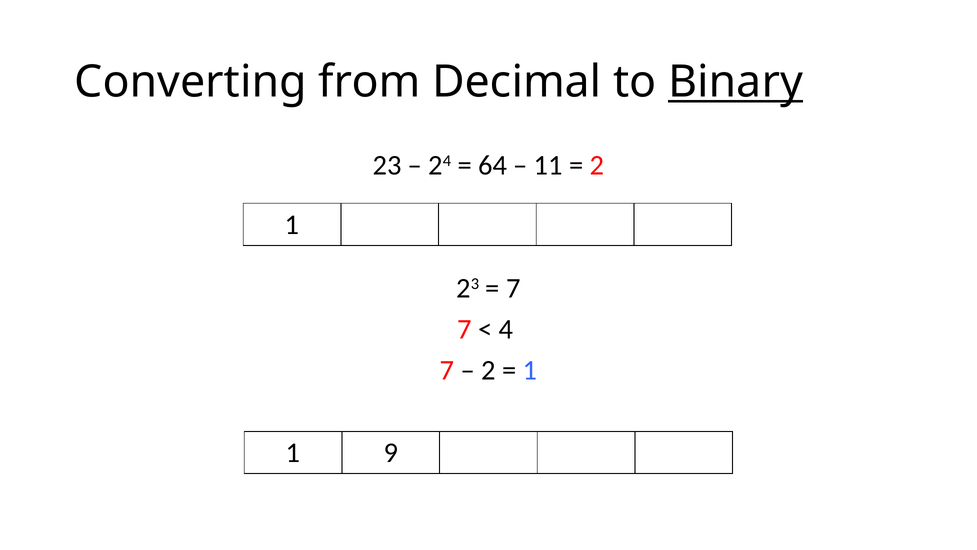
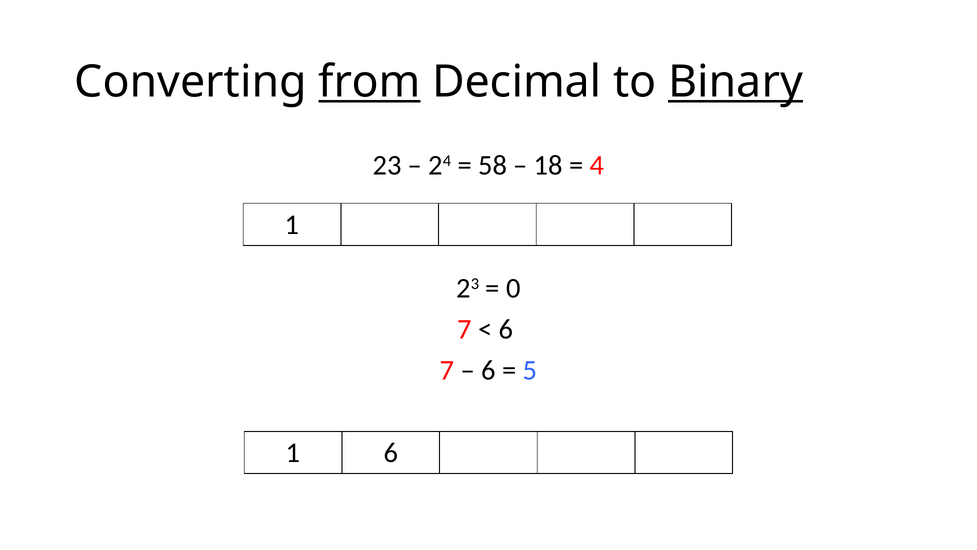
from underline: none -> present
64: 64 -> 58
11: 11 -> 18
2 at (597, 165): 2 -> 4
7 at (513, 288): 7 -> 0
4 at (506, 329): 4 -> 6
2 at (488, 370): 2 -> 6
1 at (530, 370): 1 -> 5
1 9: 9 -> 6
